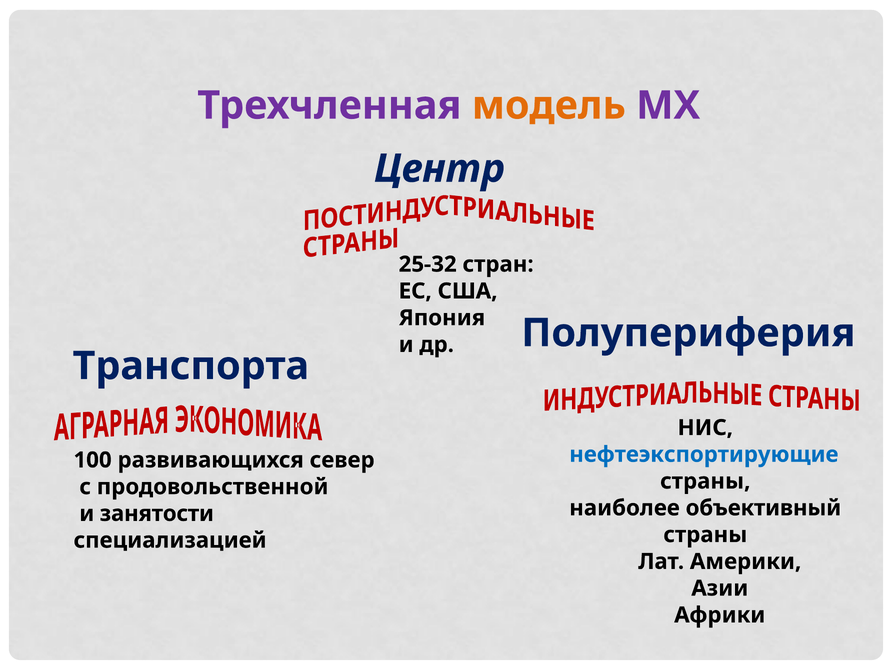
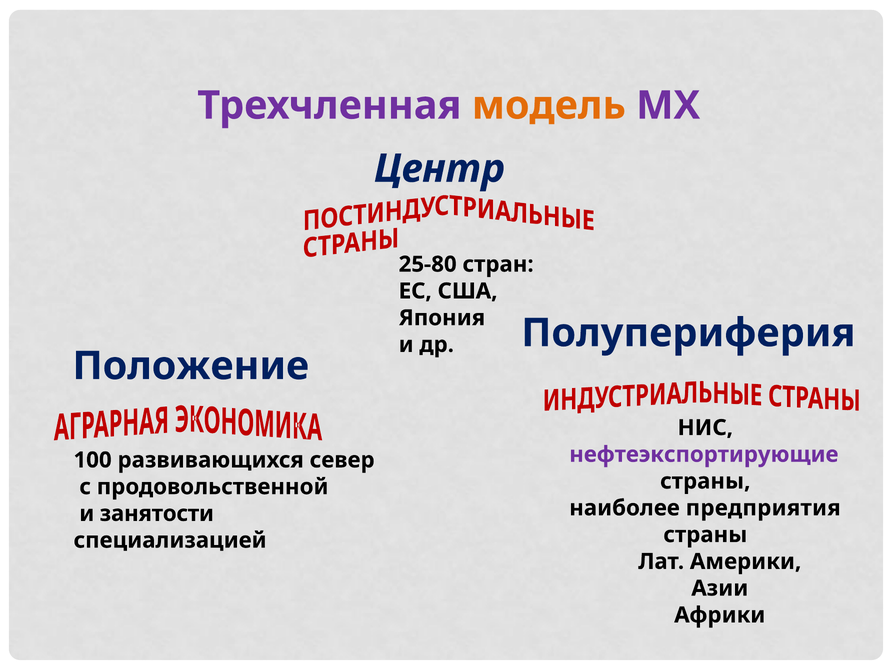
25-32: 25-32 -> 25-80
Транспорта: Транспорта -> Положение
нефтеэкспортирующие colour: blue -> purple
объективный: объективный -> предприятия
